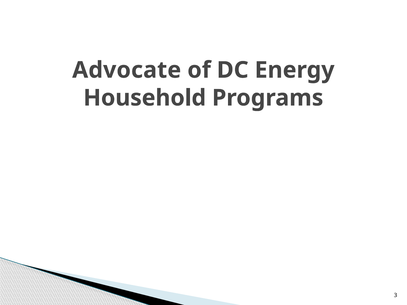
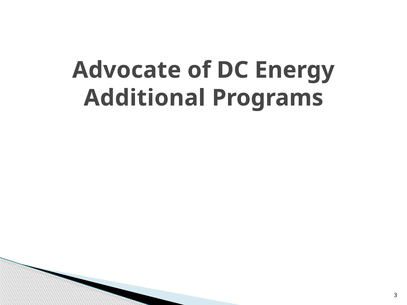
Household: Household -> Additional
